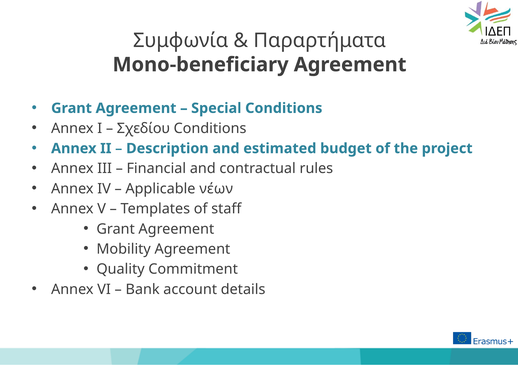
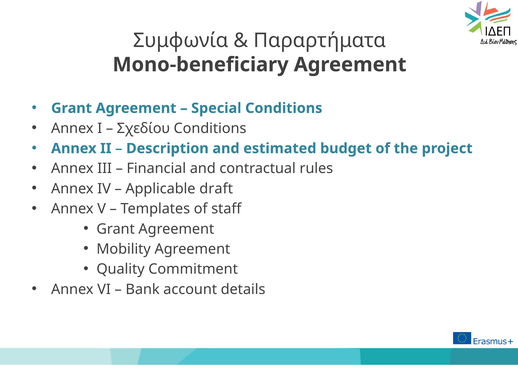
νέων: νέων -> draft
